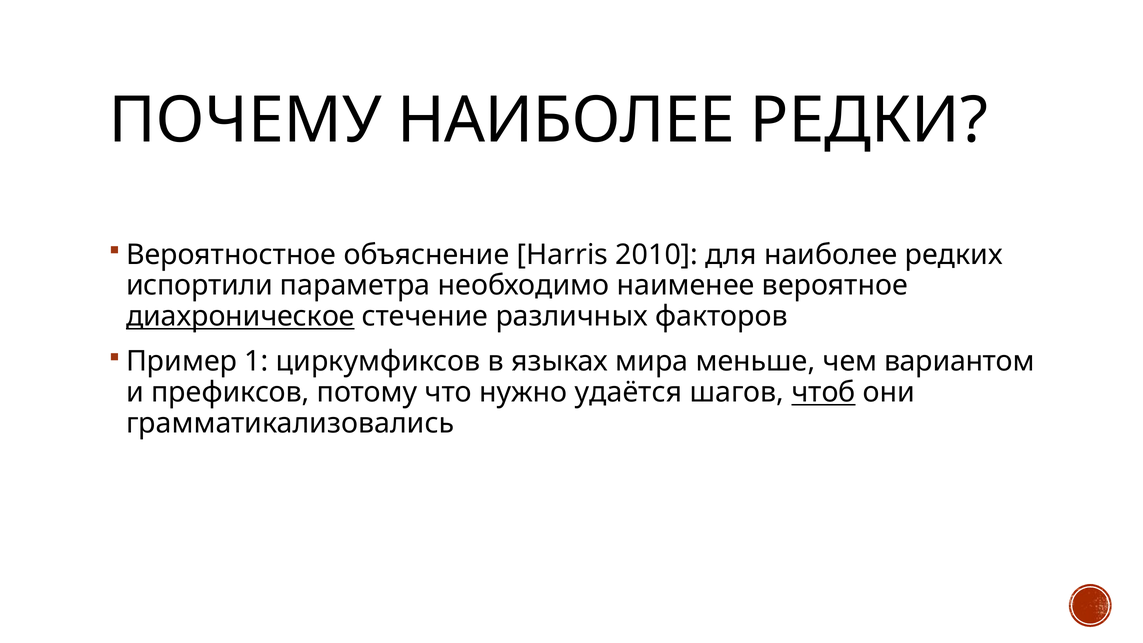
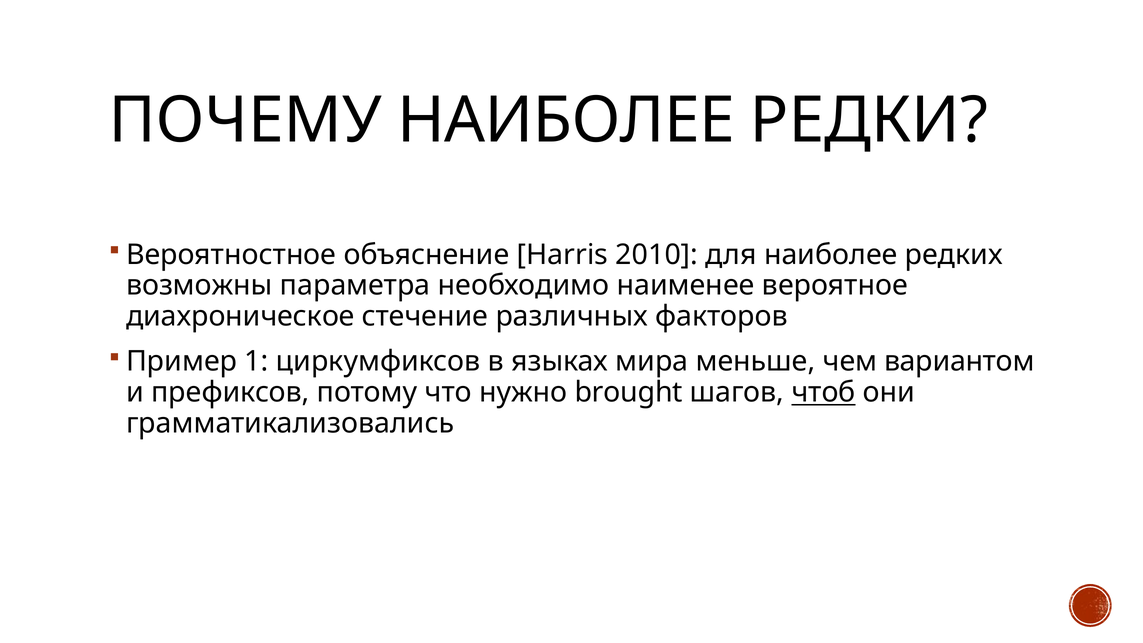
испортили: испортили -> возможны
диахроническое underline: present -> none
удаётся: удаётся -> brought
